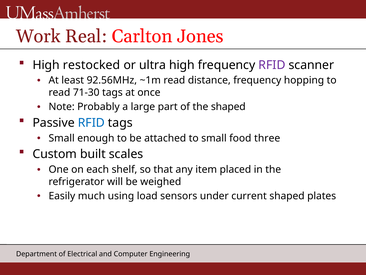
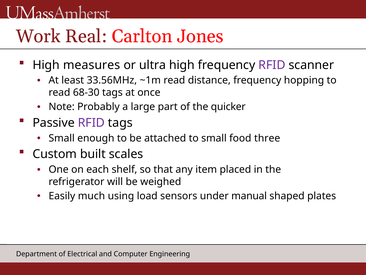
restocked: restocked -> measures
92.56MHz: 92.56MHz -> 33.56MHz
71-30: 71-30 -> 68-30
the shaped: shaped -> quicker
RFID at (91, 123) colour: blue -> purple
current: current -> manual
